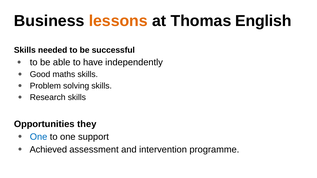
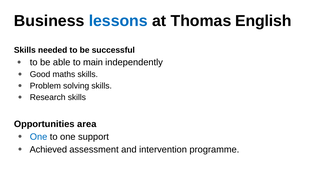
lessons colour: orange -> blue
have: have -> main
they: they -> area
